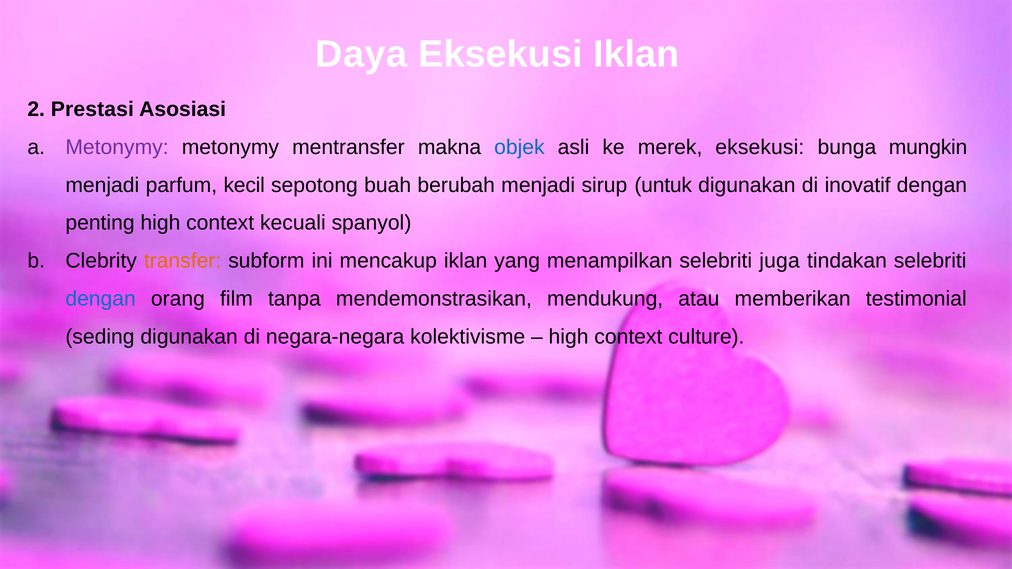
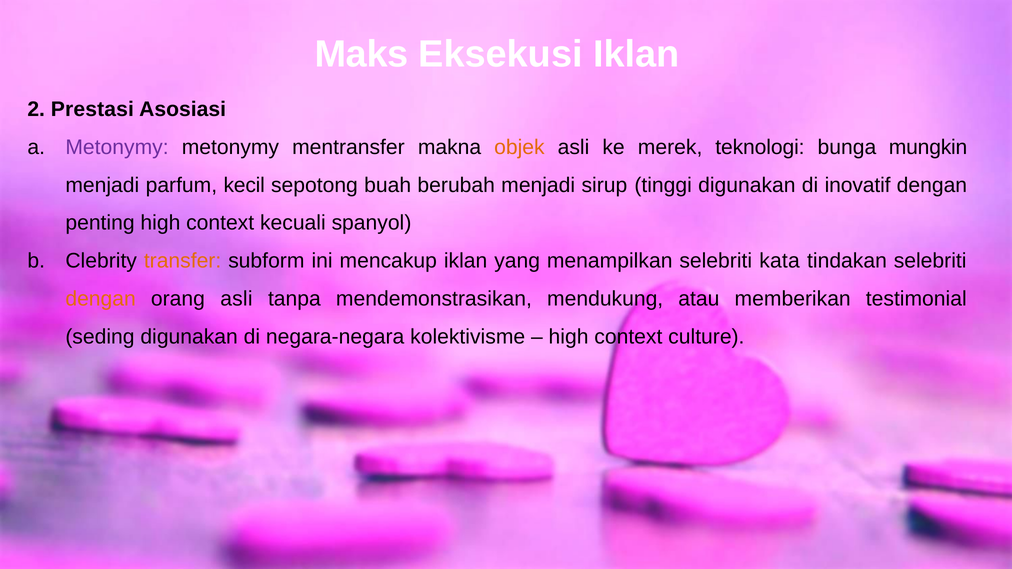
Daya: Daya -> Maks
objek colour: blue -> orange
merek eksekusi: eksekusi -> teknologi
untuk: untuk -> tinggi
juga: juga -> kata
dengan at (101, 299) colour: blue -> orange
orang film: film -> asli
